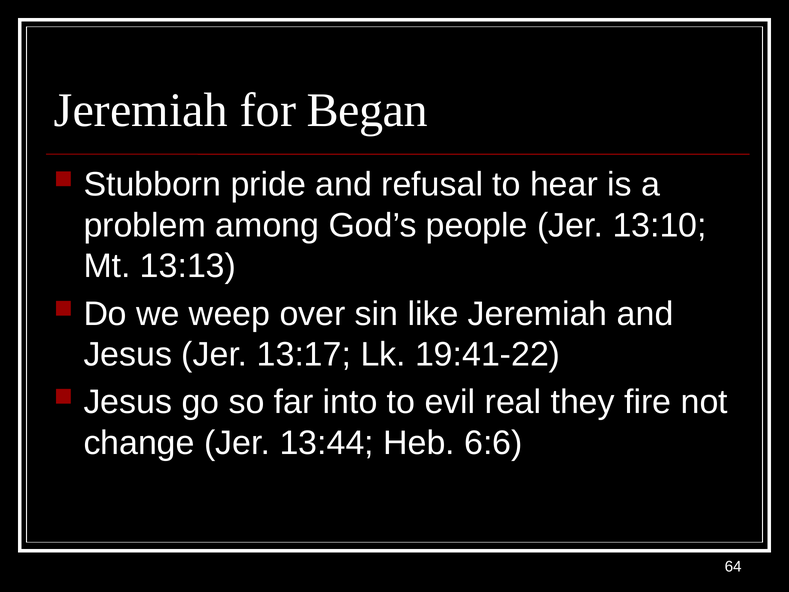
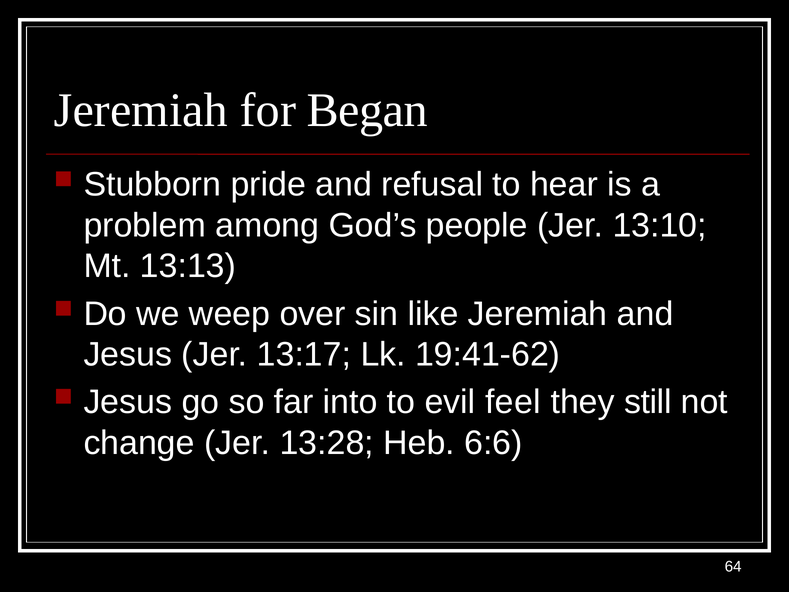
19:41-22: 19:41-22 -> 19:41-62
real: real -> feel
fire: fire -> still
13:44: 13:44 -> 13:28
